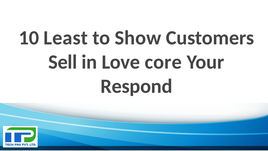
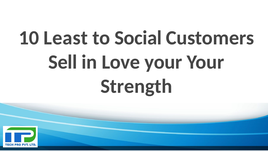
Show: Show -> Social
Love core: core -> your
Respond: Respond -> Strength
